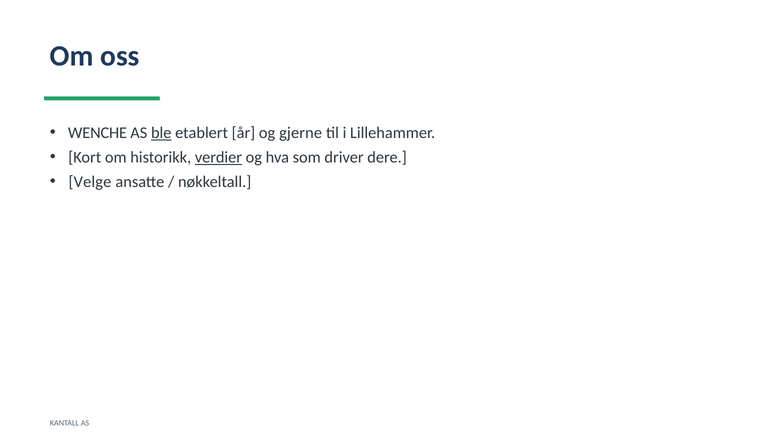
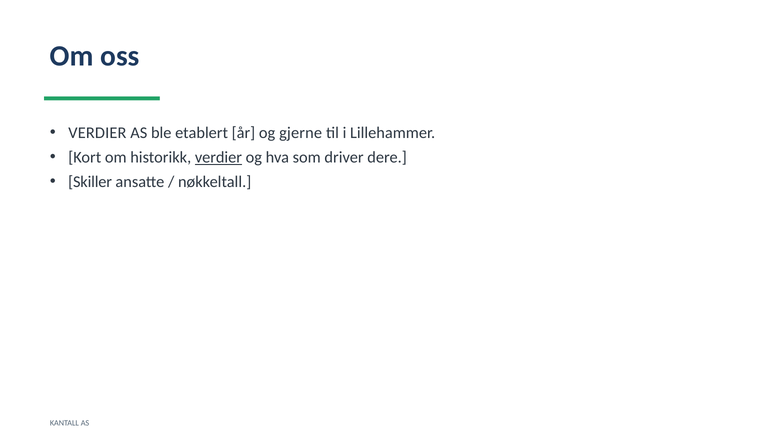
WENCHE at (98, 133): WENCHE -> VERDIER
ble underline: present -> none
Velge: Velge -> Skiller
